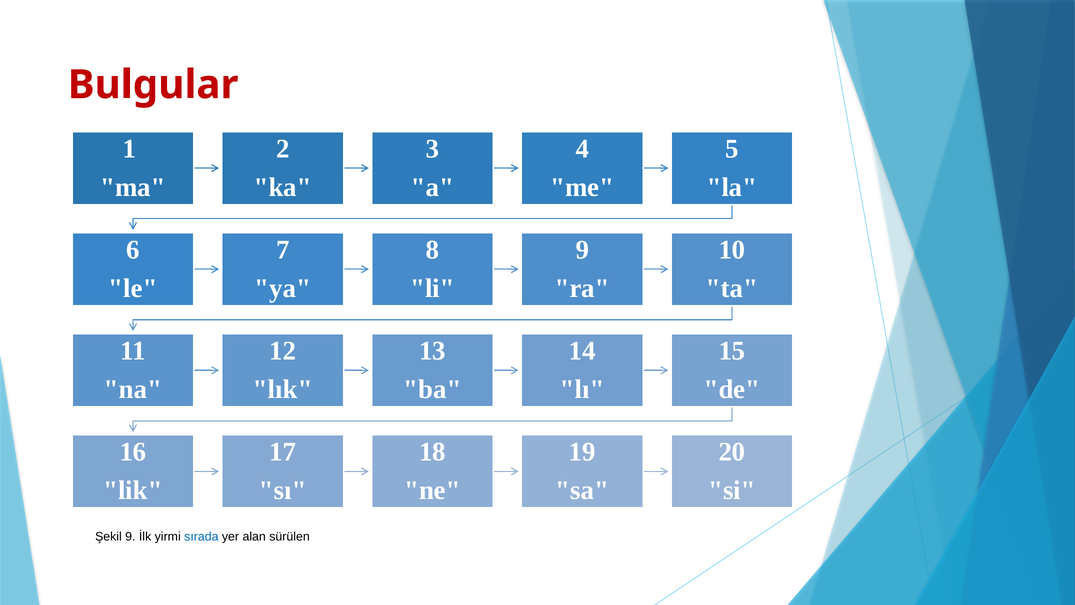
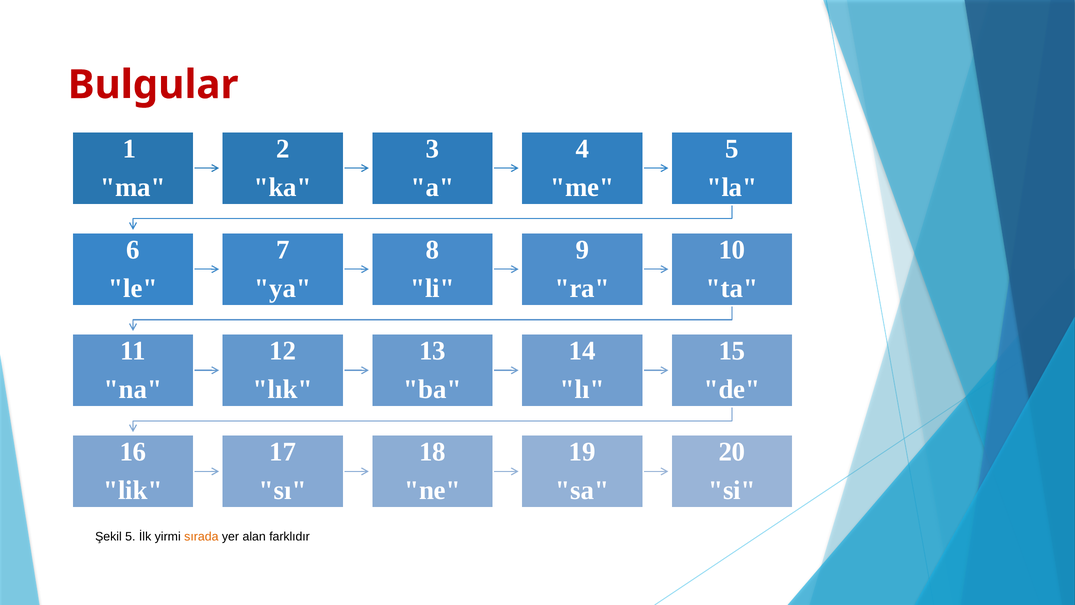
Şekil 9: 9 -> 5
sırada colour: blue -> orange
sürülen: sürülen -> farklıdır
